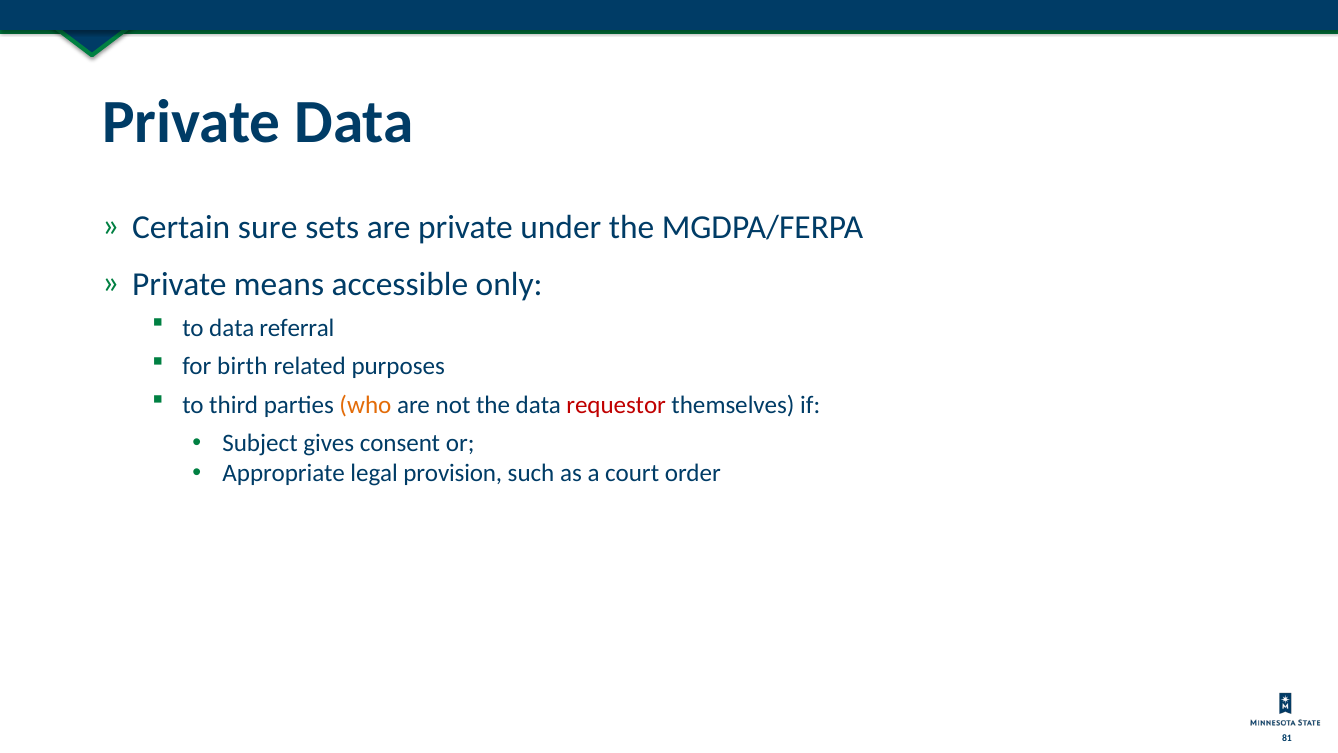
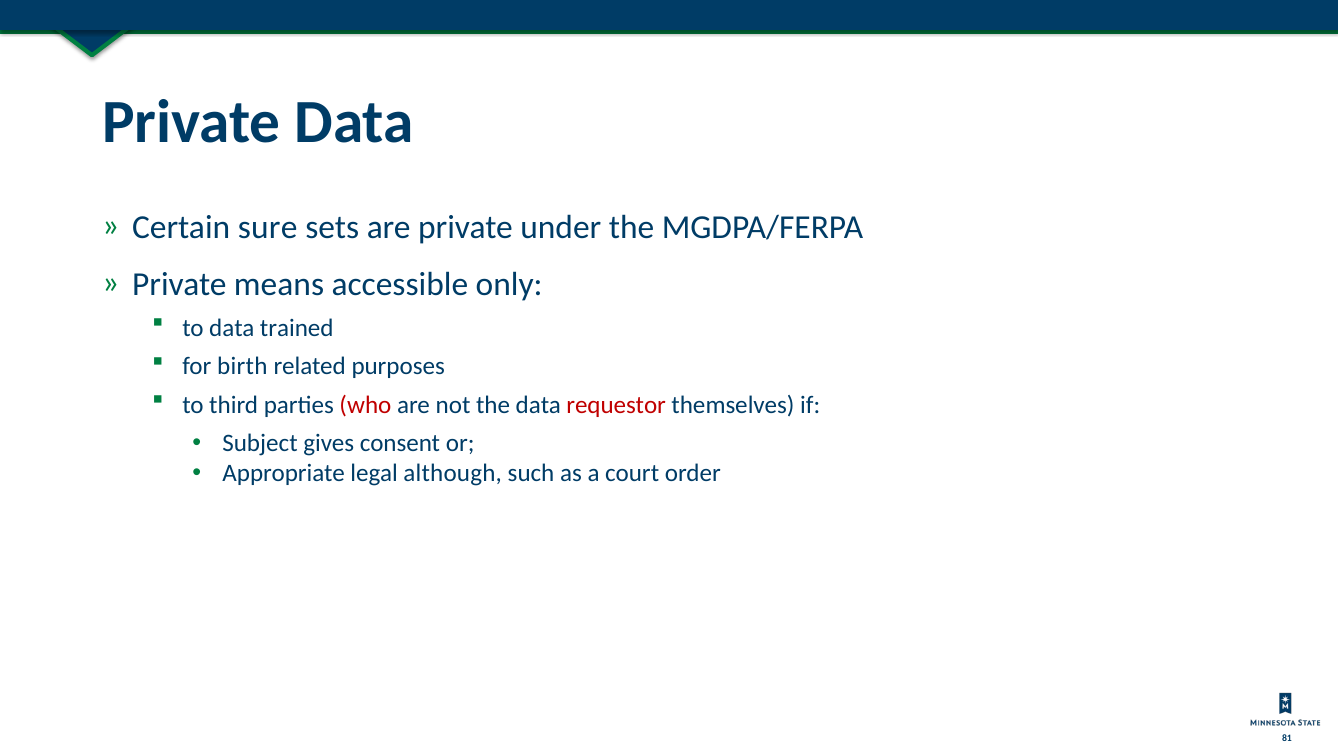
referral: referral -> trained
who colour: orange -> red
provision: provision -> although
